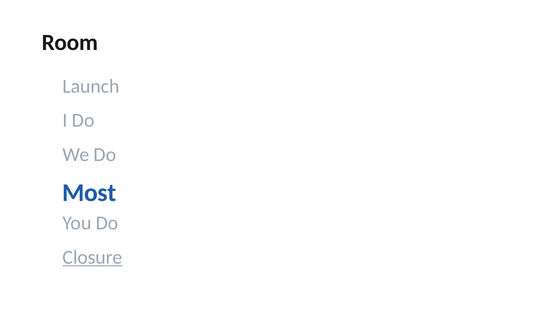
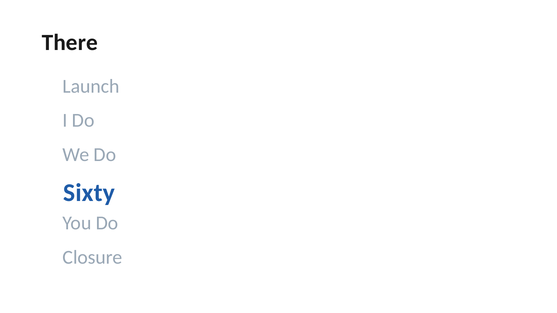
Room: Room -> There
Most: Most -> Sixty
Closure underline: present -> none
